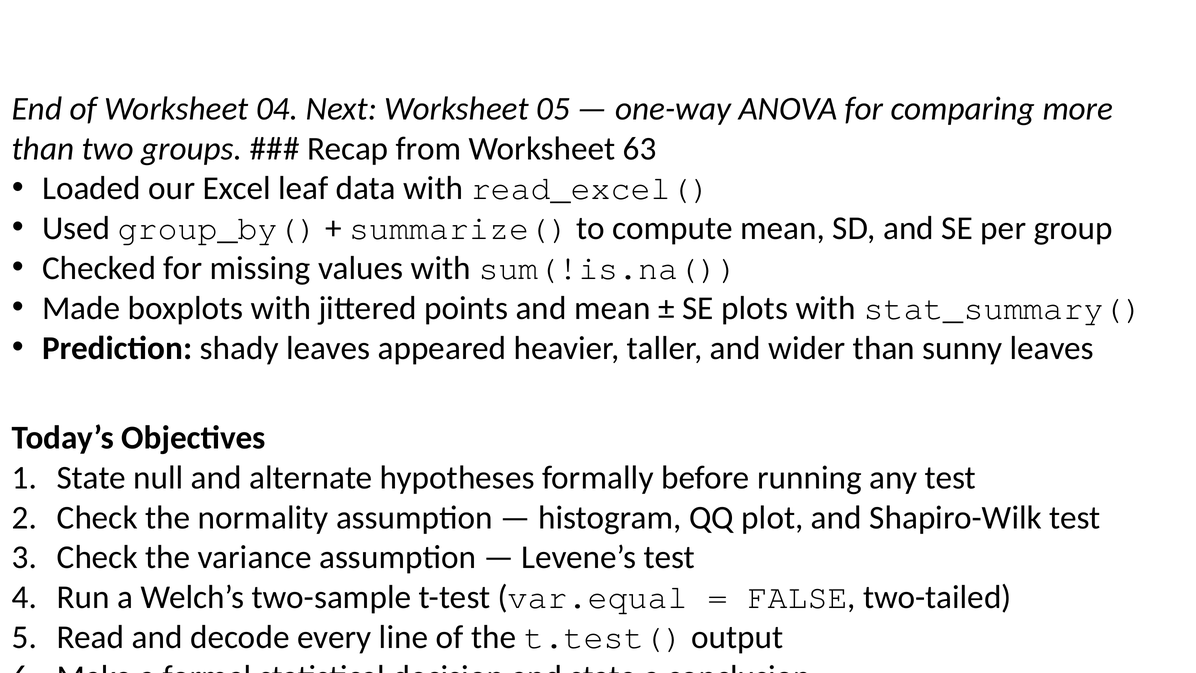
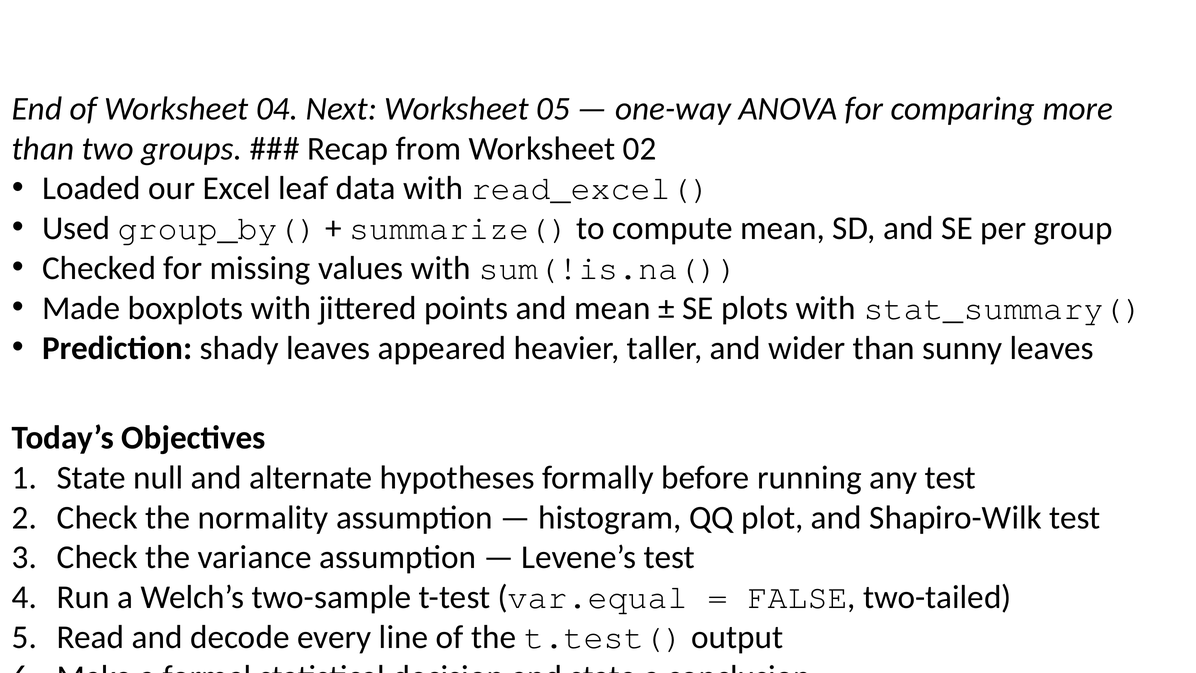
63: 63 -> 02
